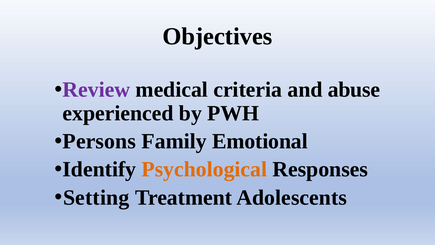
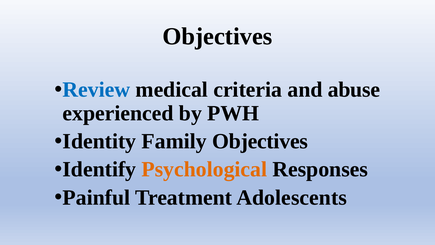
Review colour: purple -> blue
Persons: Persons -> Identity
Family Emotional: Emotional -> Objectives
Setting: Setting -> Painful
